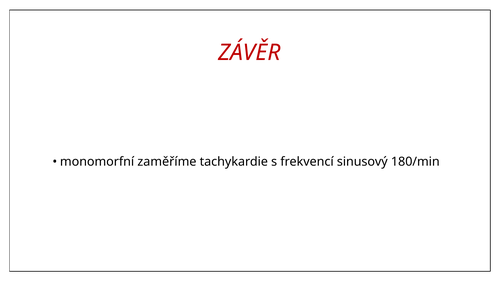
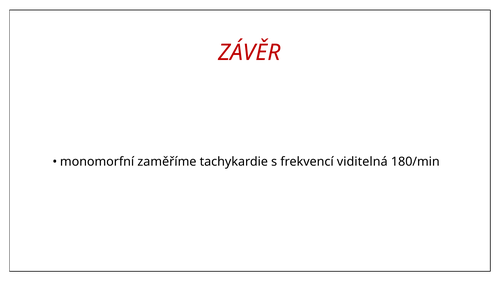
sinusový: sinusový -> viditelná
